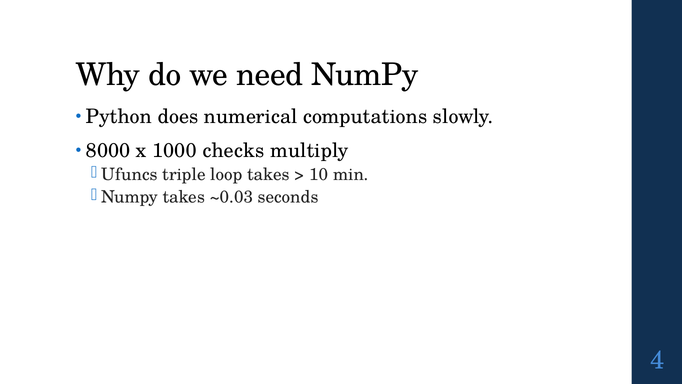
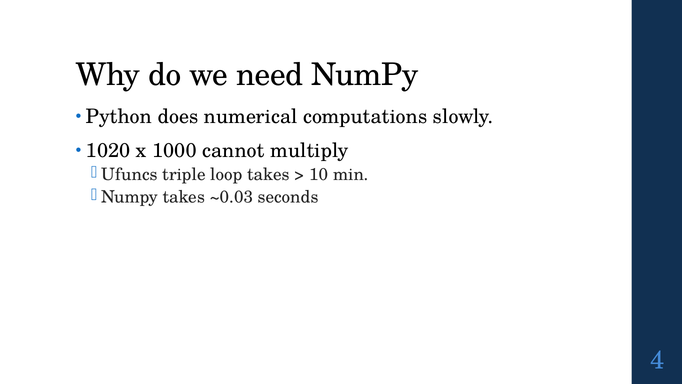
8000: 8000 -> 1020
checks: checks -> cannot
